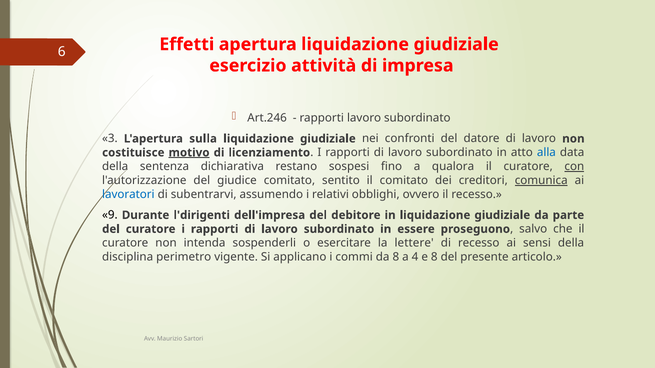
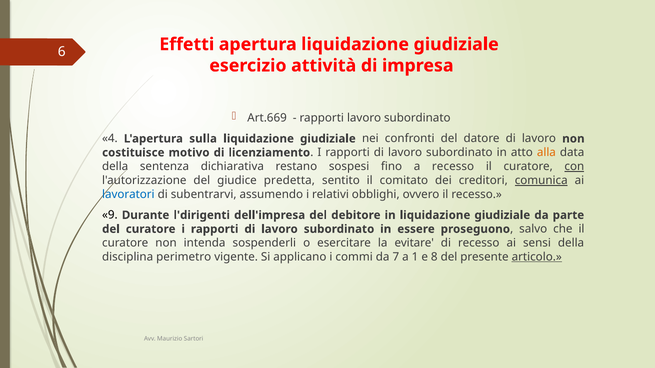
Art.246: Art.246 -> Art.669
3: 3 -> 4
motivo underline: present -> none
alla colour: blue -> orange
a qualora: qualora -> recesso
giudice comitato: comitato -> predetta
lettere: lettere -> evitare
da 8: 8 -> 7
4: 4 -> 1
articolo underline: none -> present
